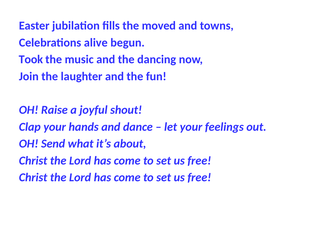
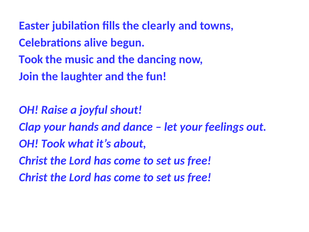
moved: moved -> clearly
OH Send: Send -> Took
